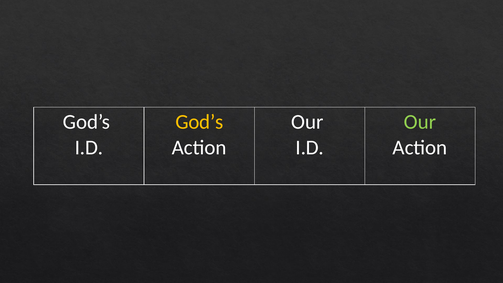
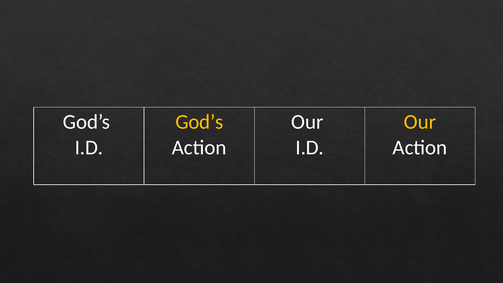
Our at (420, 122) colour: light green -> yellow
